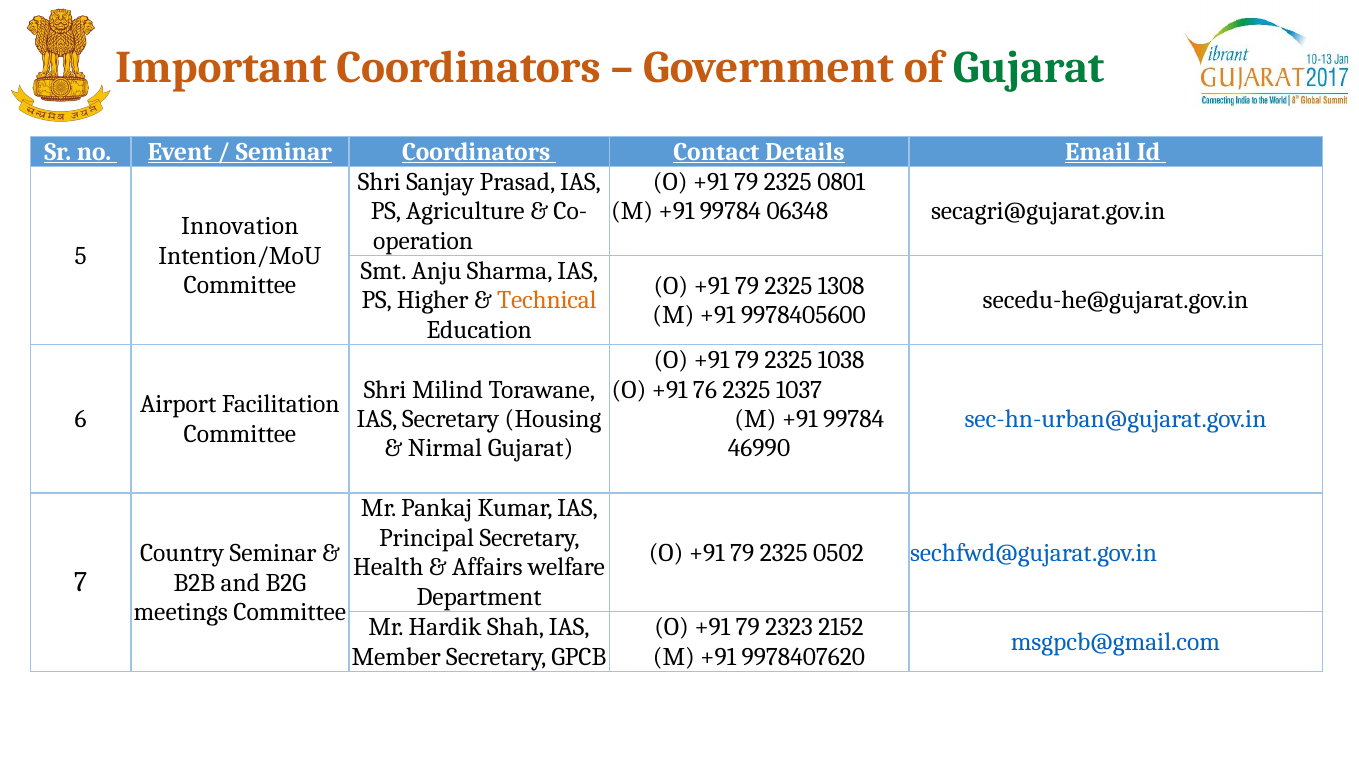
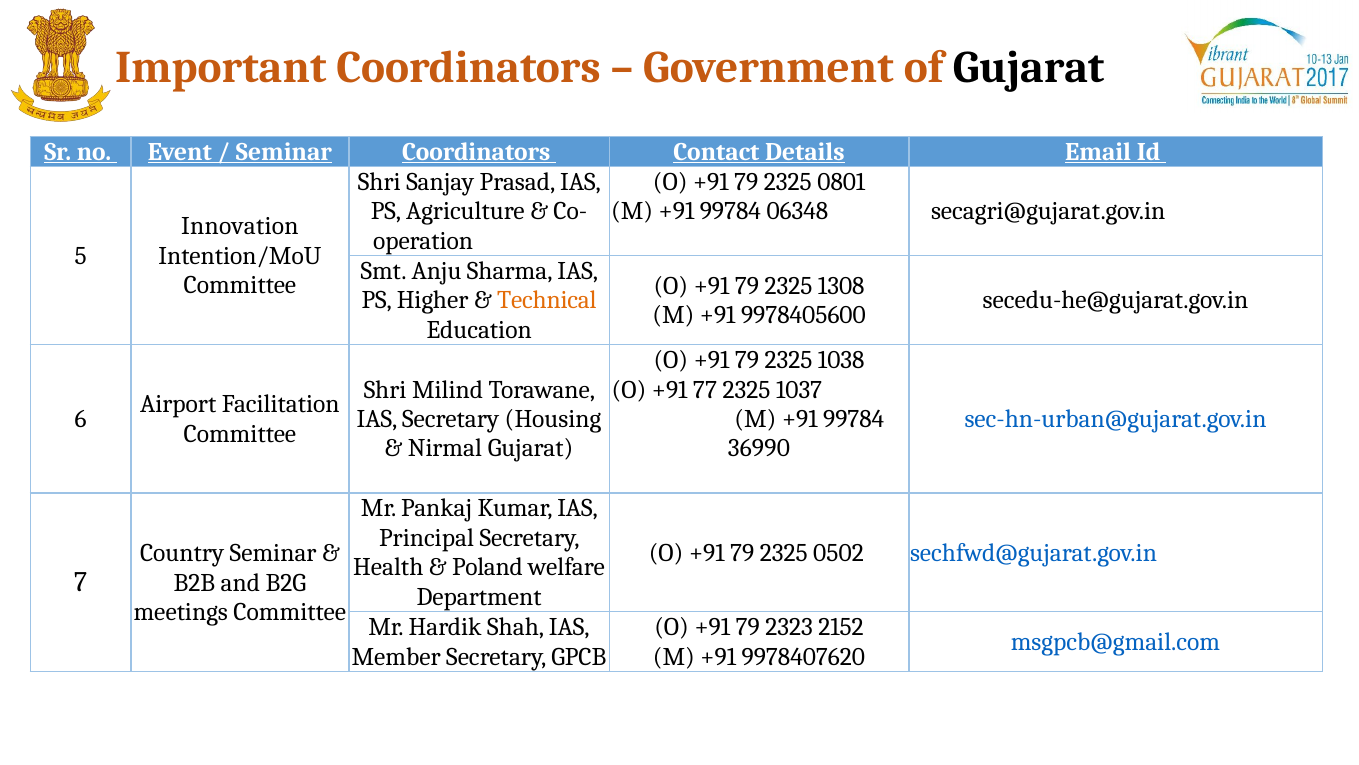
Gujarat at (1029, 68) colour: green -> black
76: 76 -> 77
46990: 46990 -> 36990
Affairs: Affairs -> Poland
